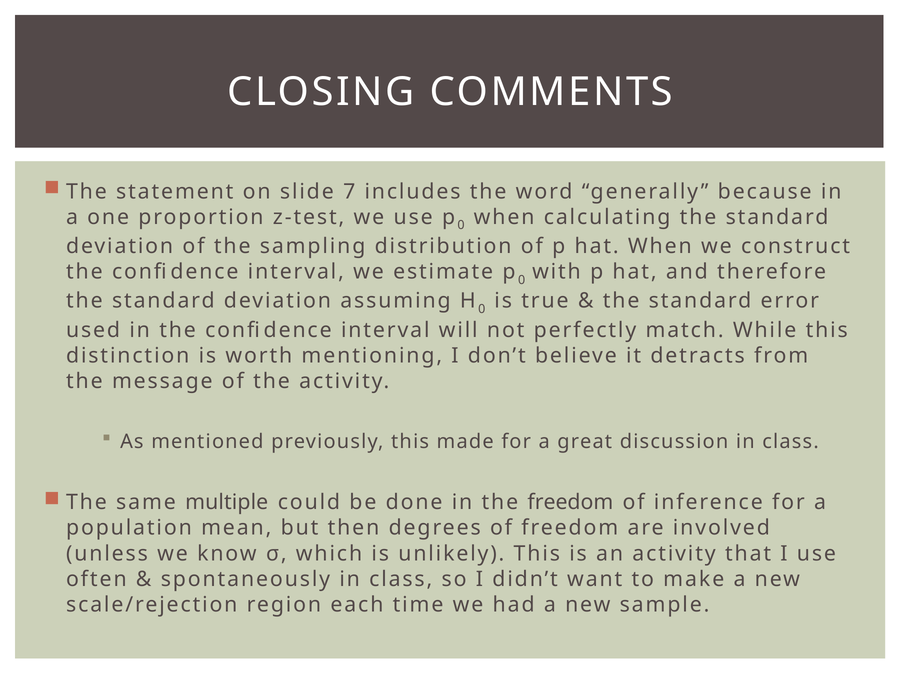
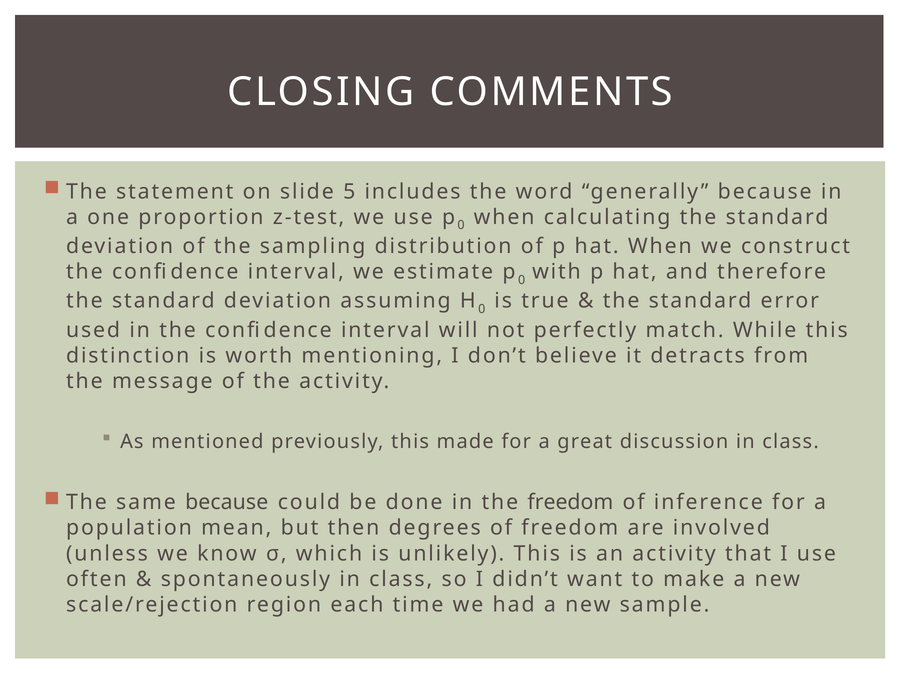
7: 7 -> 5
same multiple: multiple -> because
